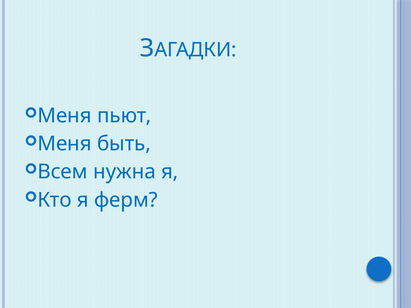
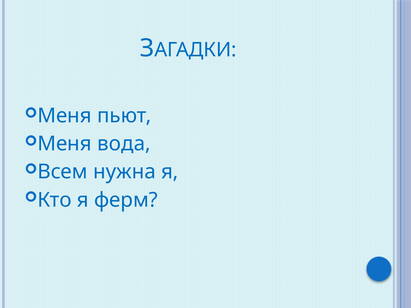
быть: быть -> вода
